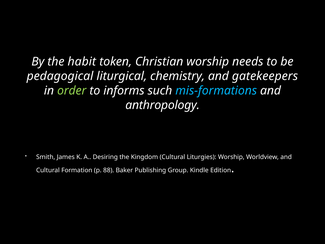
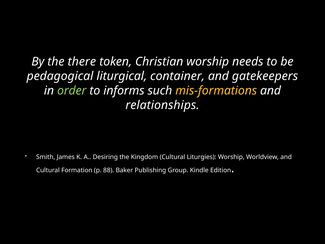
habit: habit -> there
chemistry: chemistry -> container
mis-formations colour: light blue -> yellow
anthropology: anthropology -> relationships
